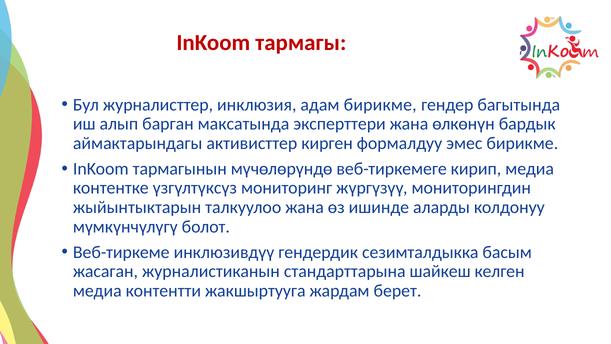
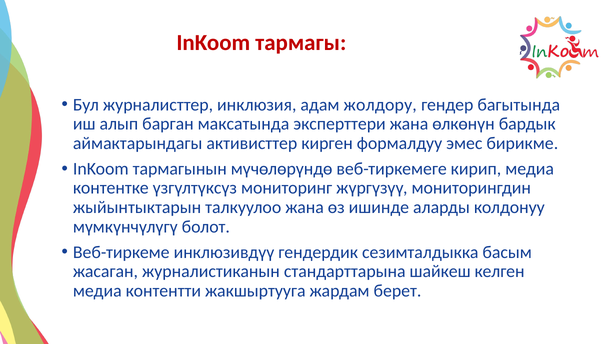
адам бирикме: бирикме -> жолдору
